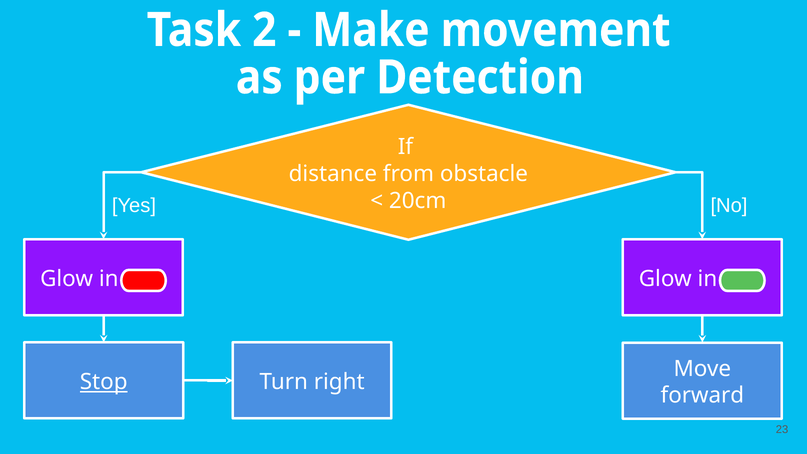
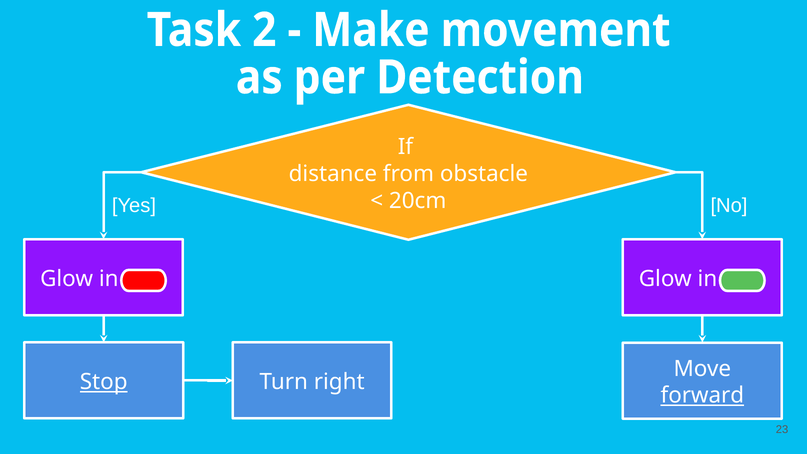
forward underline: none -> present
